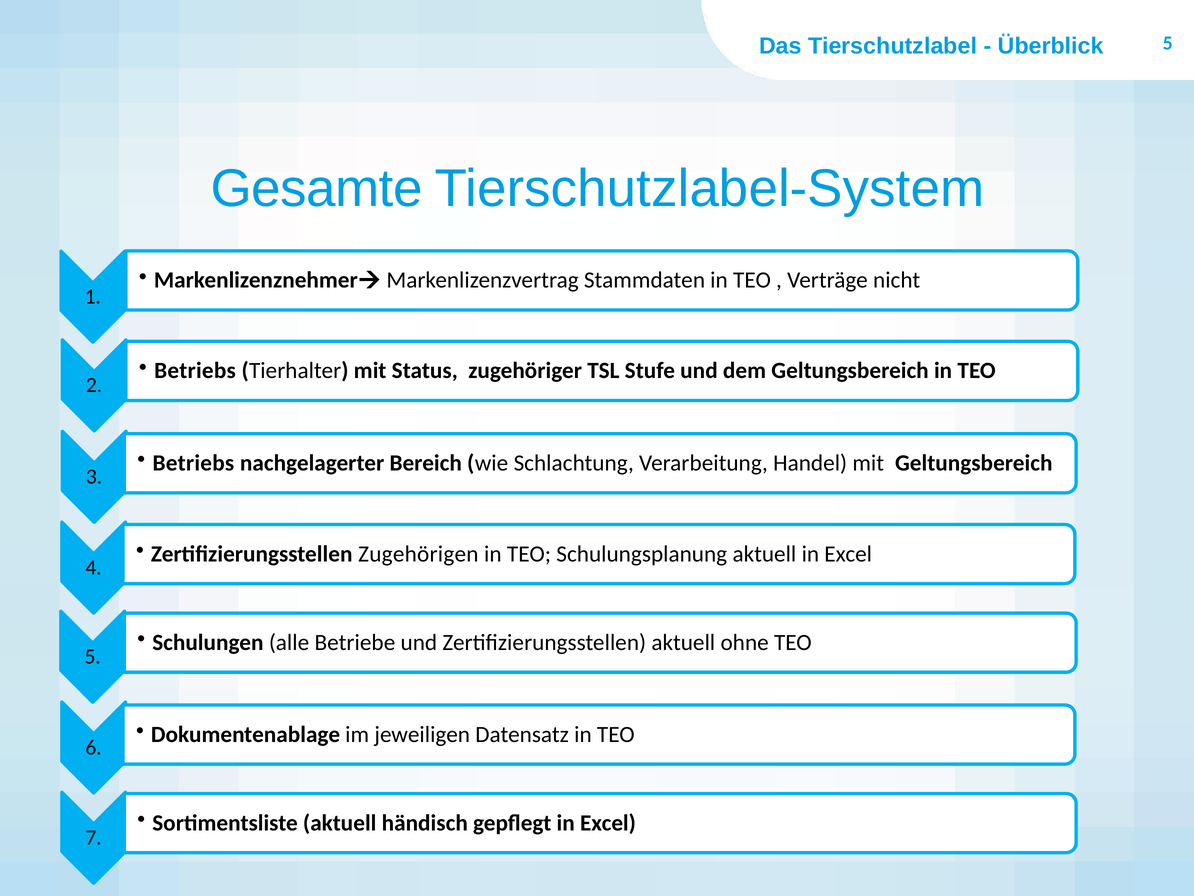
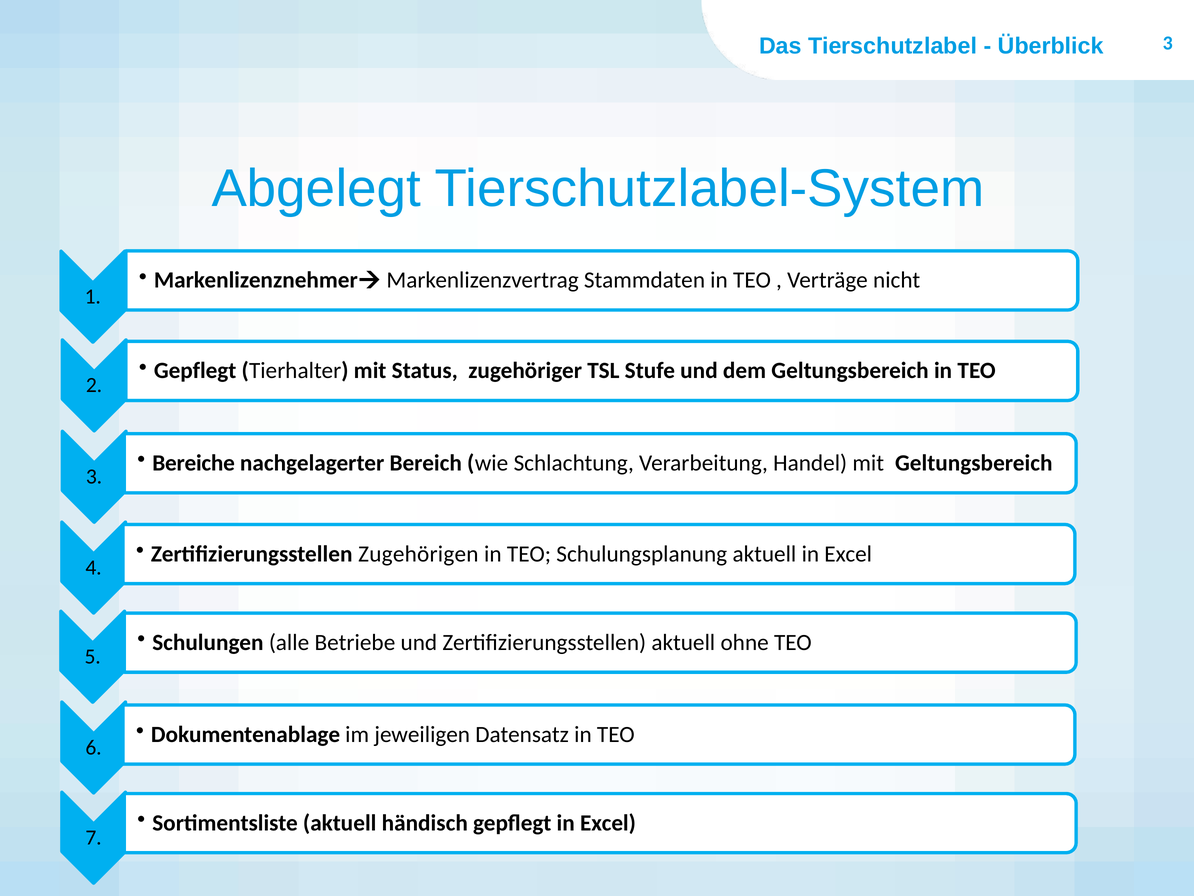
Überblick 5: 5 -> 3
Gesamte: Gesamte -> Abgelegt
Betriebs at (195, 371): Betriebs -> Gepflegt
Betriebs at (193, 463): Betriebs -> Bereiche
